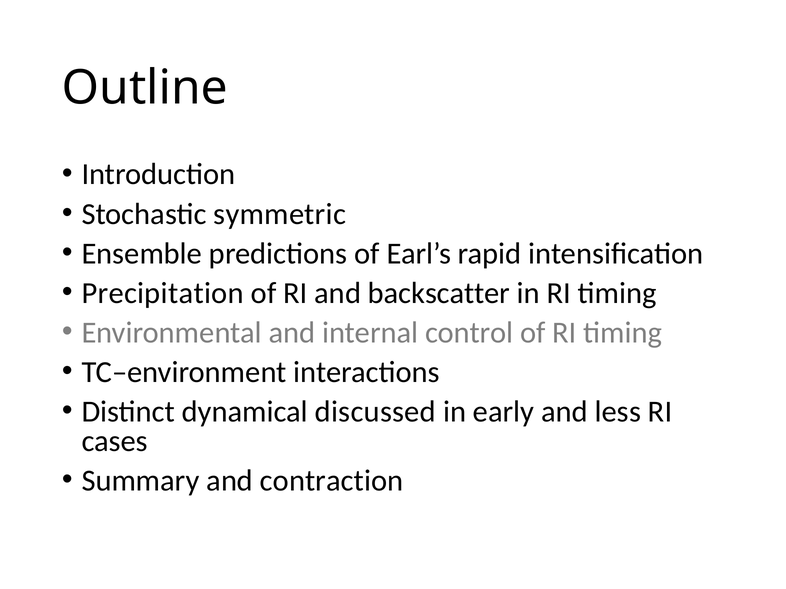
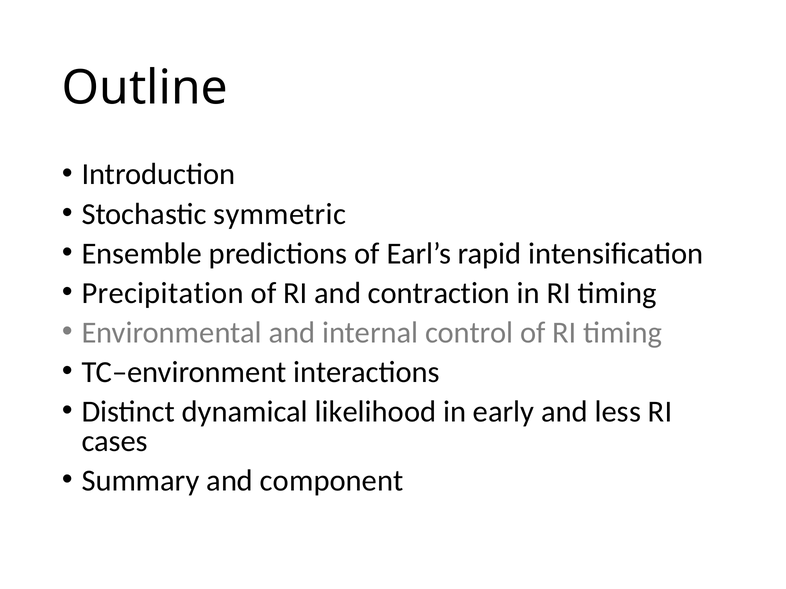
backscatter: backscatter -> contraction
discussed: discussed -> likelihood
contraction: contraction -> component
